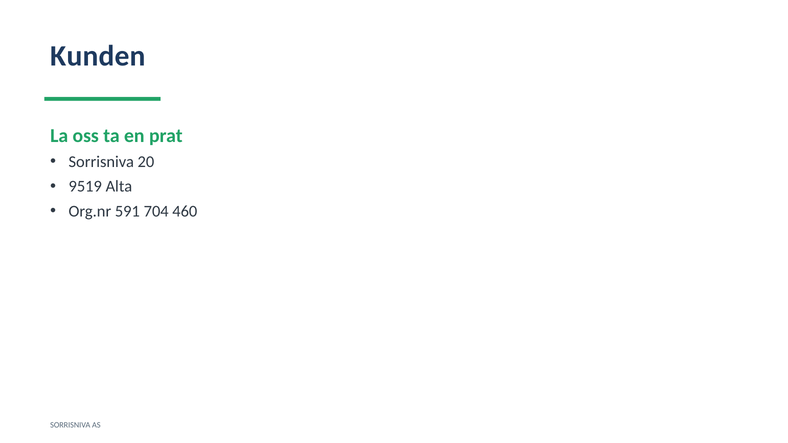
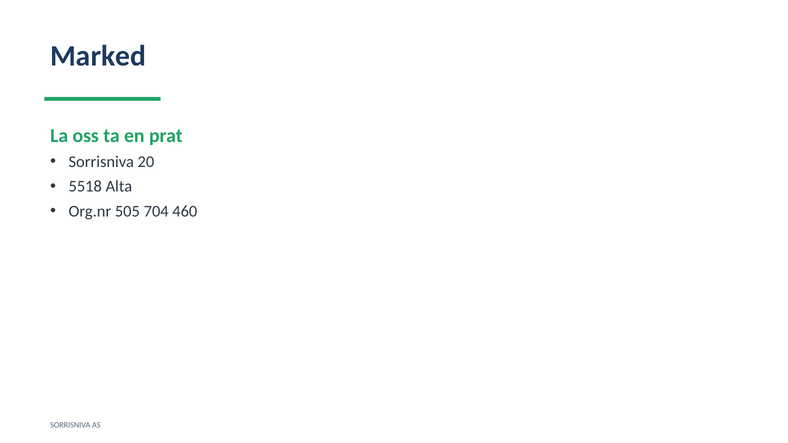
Kunden: Kunden -> Marked
9519: 9519 -> 5518
591: 591 -> 505
